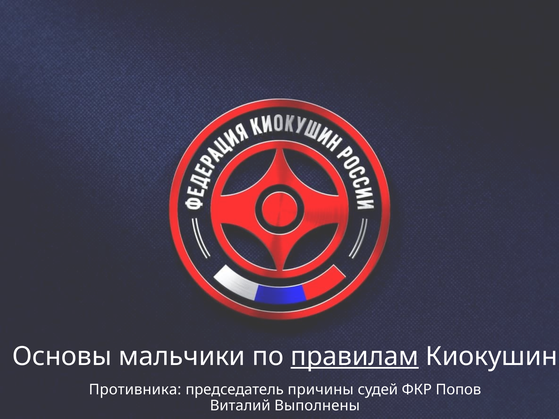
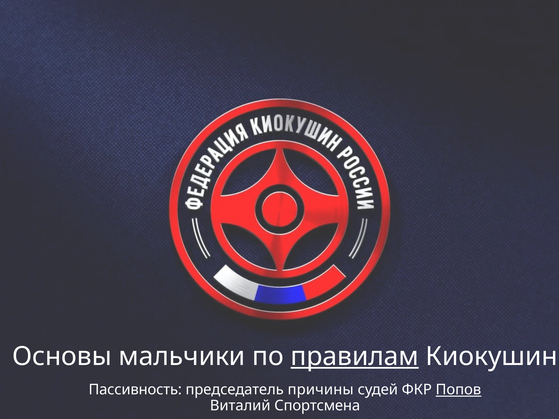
Противника: Противника -> Пассивность
Попов underline: none -> present
Выполнены: Выполнены -> Спортсмена
